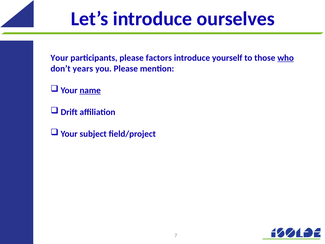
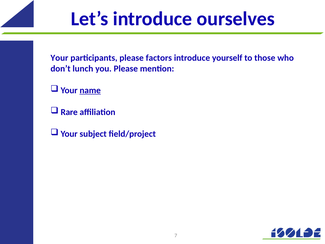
who underline: present -> none
years: years -> lunch
Drift: Drift -> Rare
